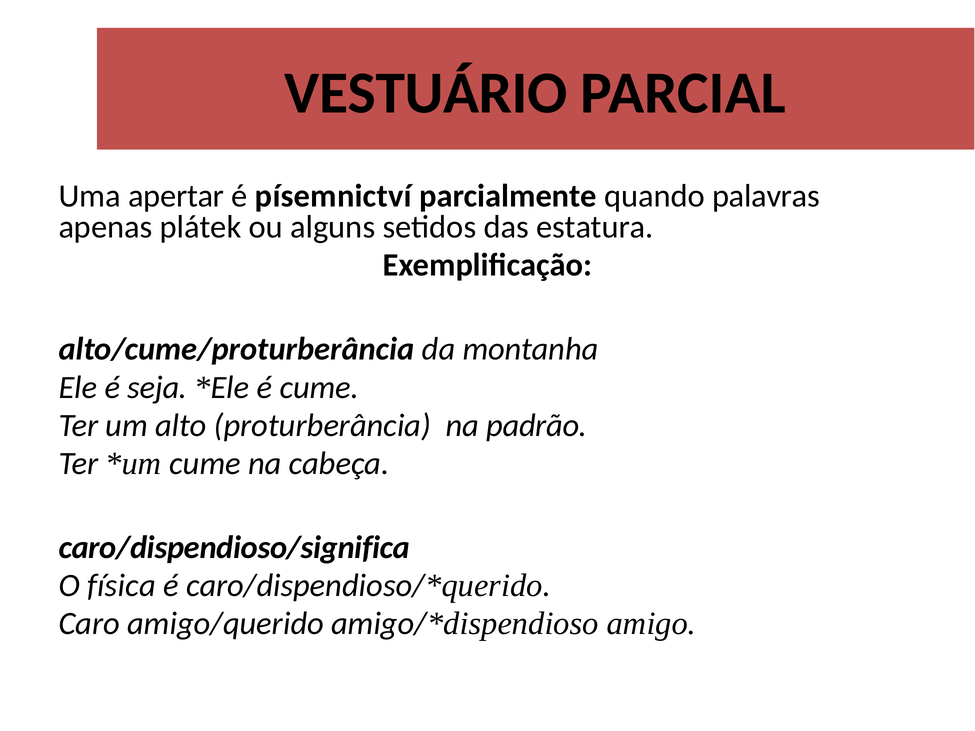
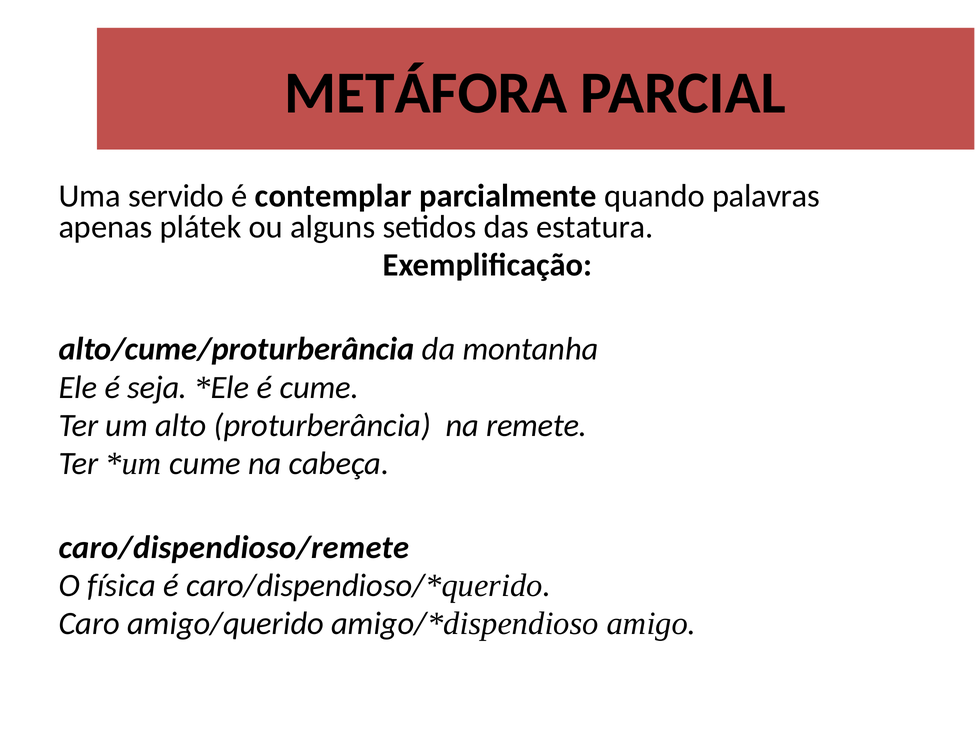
VESTUÁRIO: VESTUÁRIO -> METÁFORA
apertar: apertar -> servido
písemnictví: písemnictví -> contemplar
padrão: padrão -> remete
caro/dispendioso/significa: caro/dispendioso/significa -> caro/dispendioso/remete
